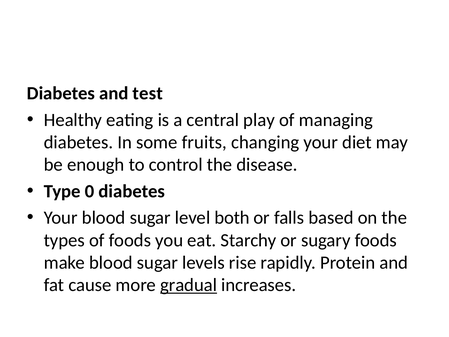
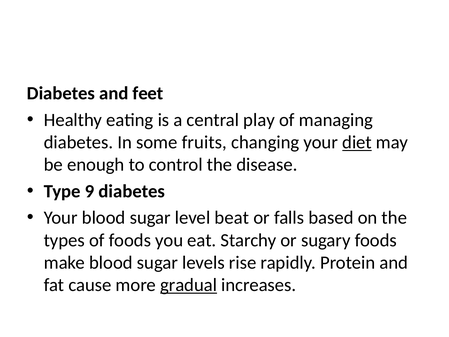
test: test -> feet
diet underline: none -> present
0: 0 -> 9
both: both -> beat
